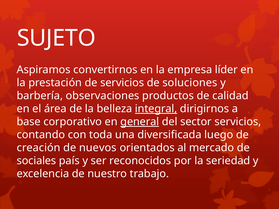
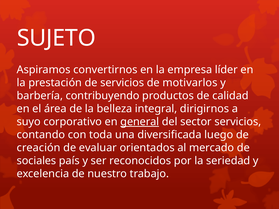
soluciones: soluciones -> motivarlos
observaciones: observaciones -> contribuyendo
integral underline: present -> none
base: base -> suyo
nuevos: nuevos -> evaluar
